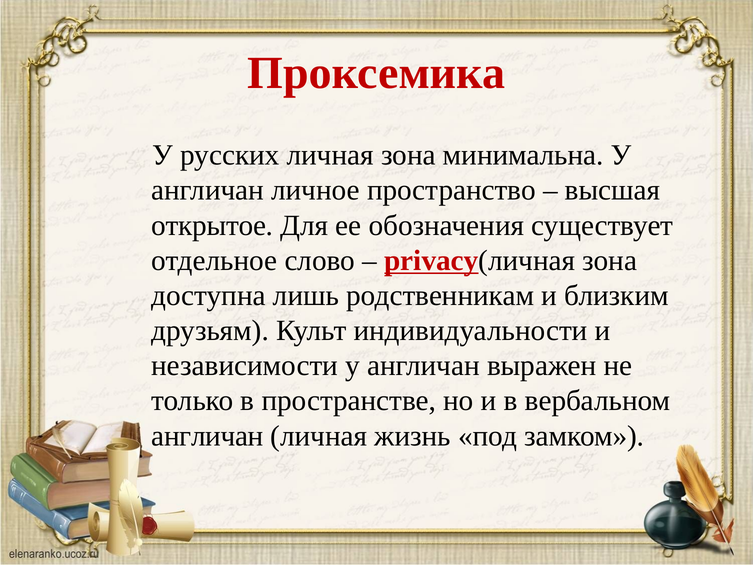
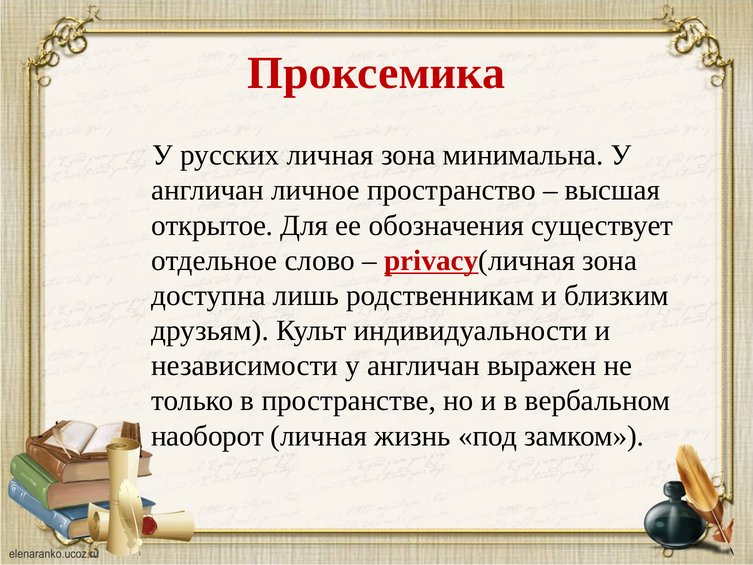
англичан at (207, 436): англичан -> наоборот
